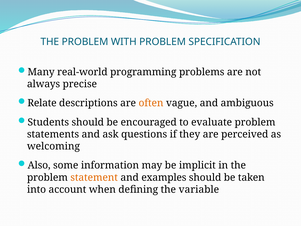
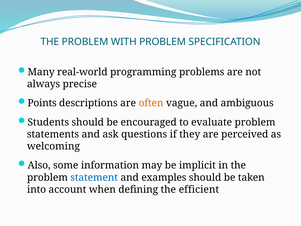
Relate: Relate -> Points
statement colour: orange -> blue
variable: variable -> efficient
